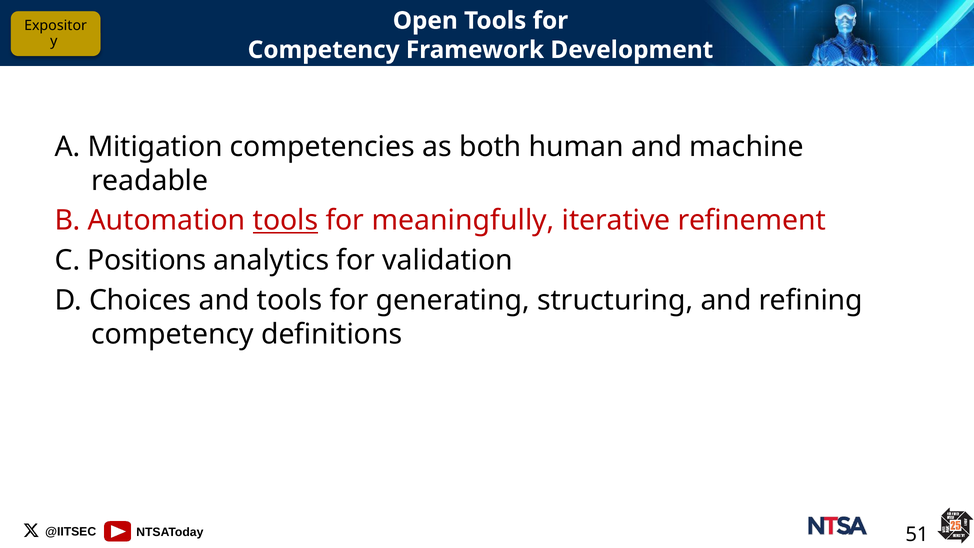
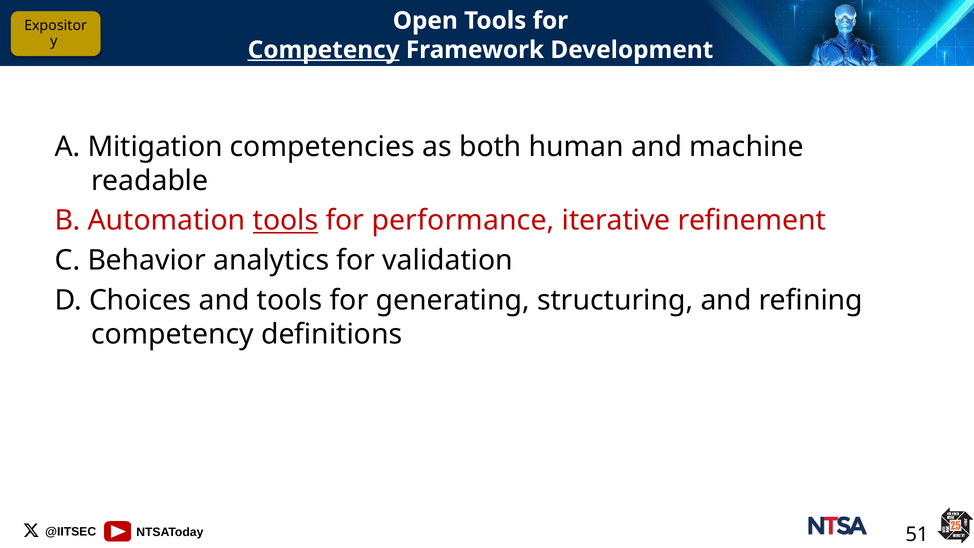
Competency at (324, 50) underline: none -> present
meaningfully: meaningfully -> performance
Positions: Positions -> Behavior
